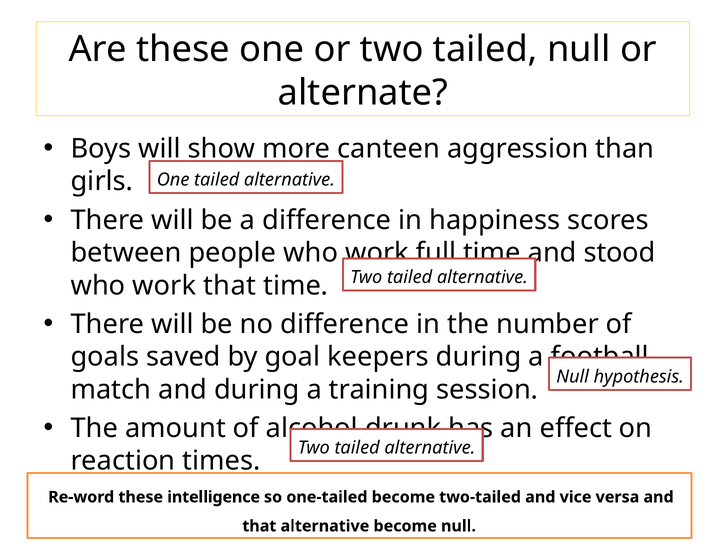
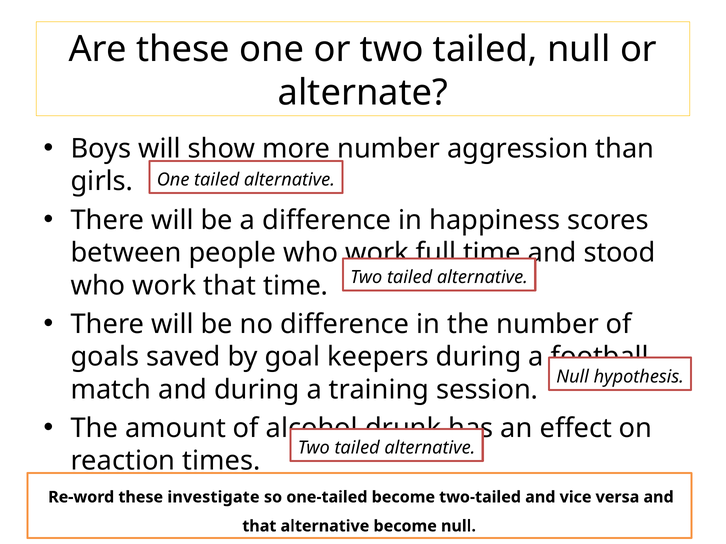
canteen at (389, 149): canteen -> number
intelligence: intelligence -> investigate
